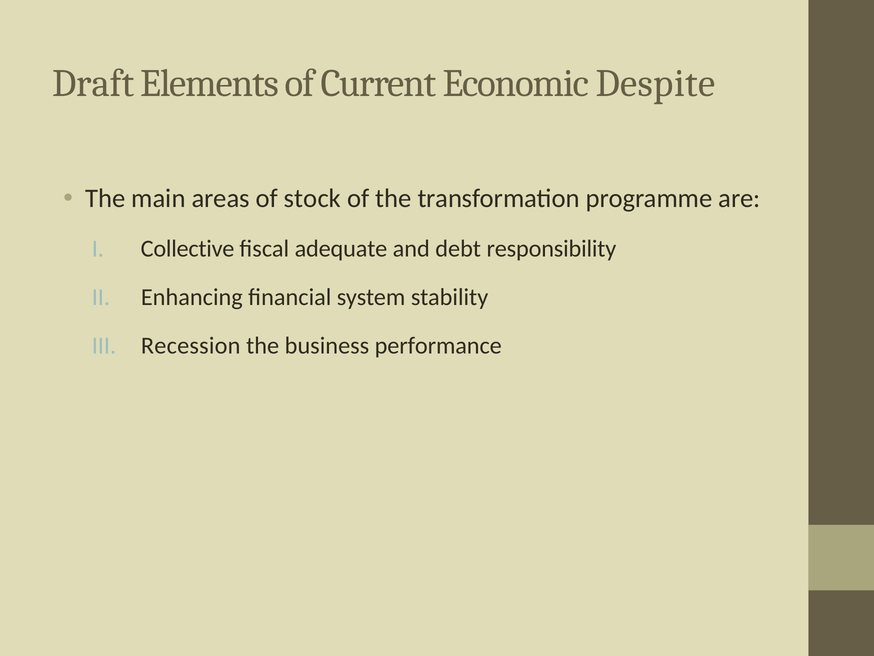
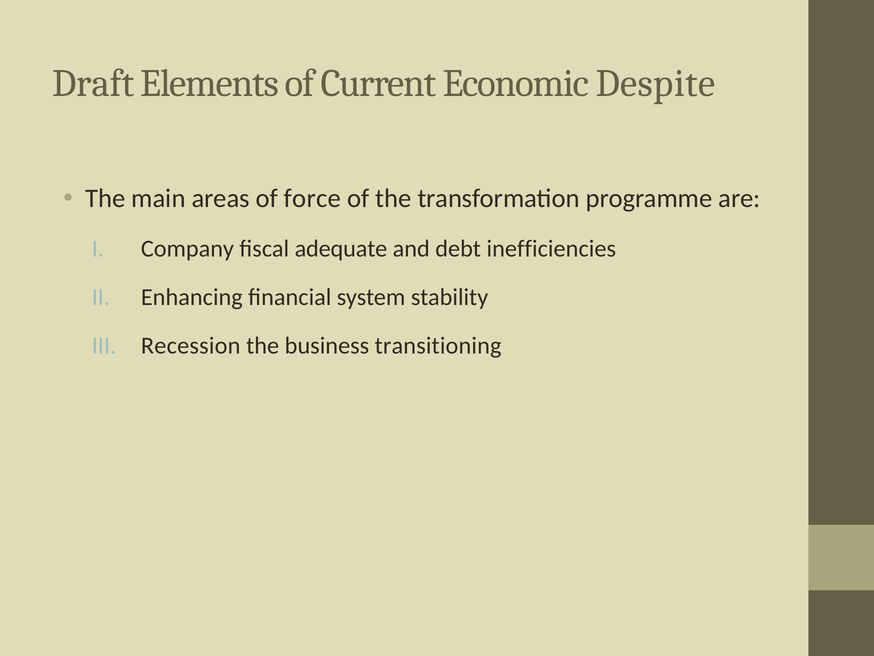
stock: stock -> force
Collective: Collective -> Company
responsibility: responsibility -> inefficiencies
performance: performance -> transitioning
